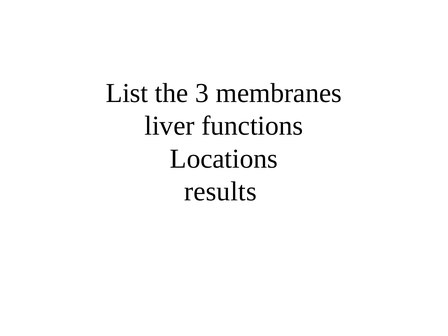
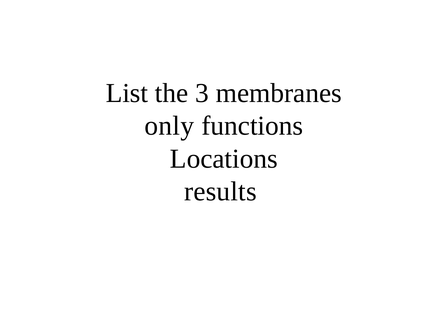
liver: liver -> only
